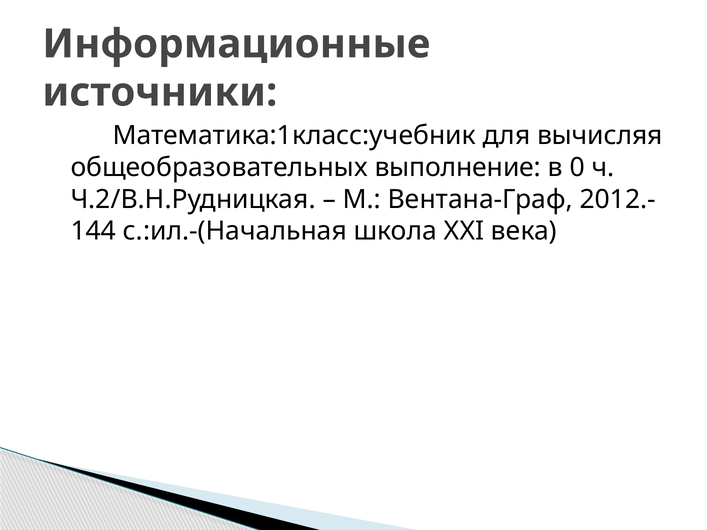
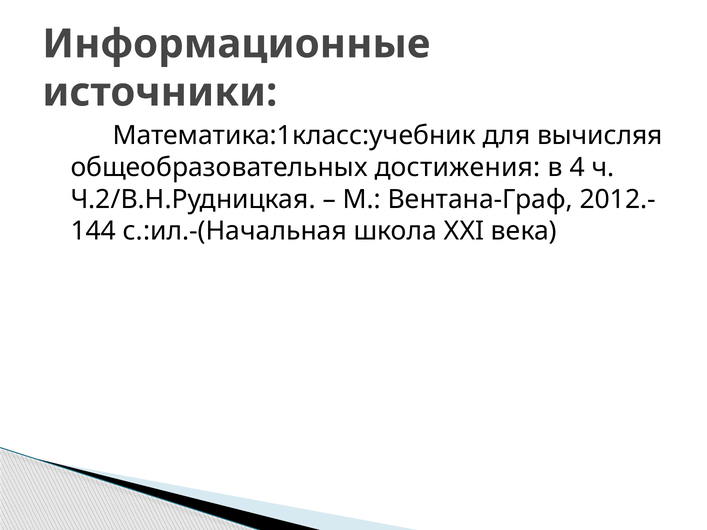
выполнение: выполнение -> достижения
0: 0 -> 4
